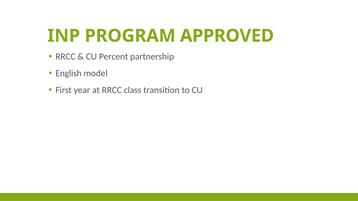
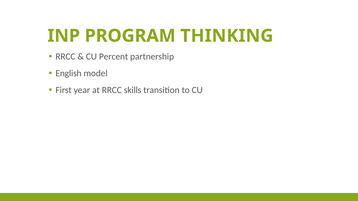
APPROVED: APPROVED -> THINKING
class: class -> skills
